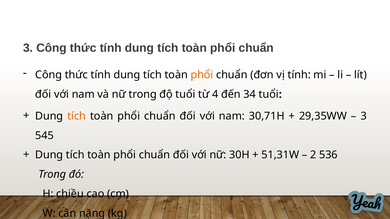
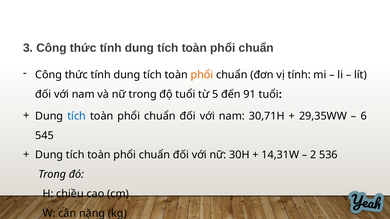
4: 4 -> 5
34: 34 -> 91
tích at (77, 116) colour: orange -> blue
3 at (364, 116): 3 -> 6
51,31W: 51,31W -> 14,31W
